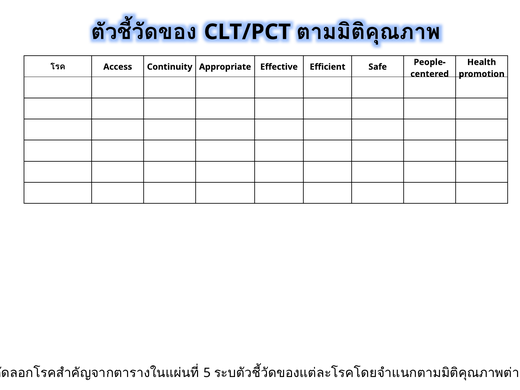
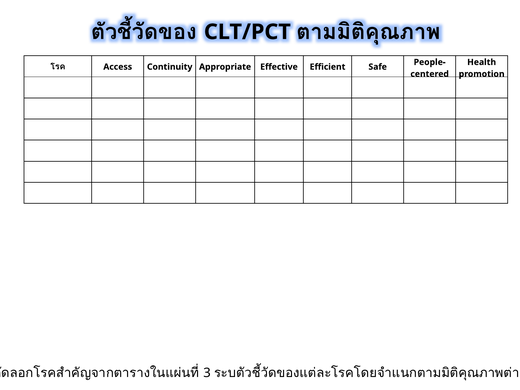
5: 5 -> 3
